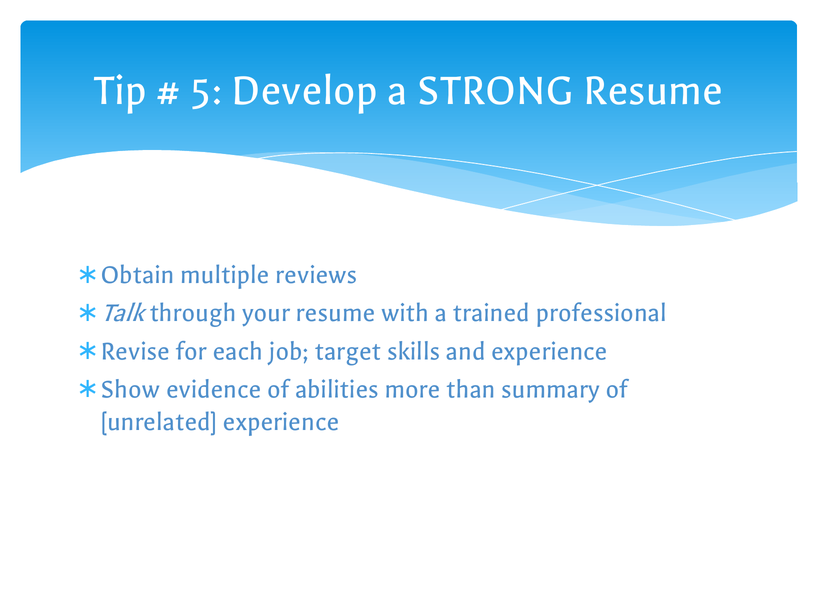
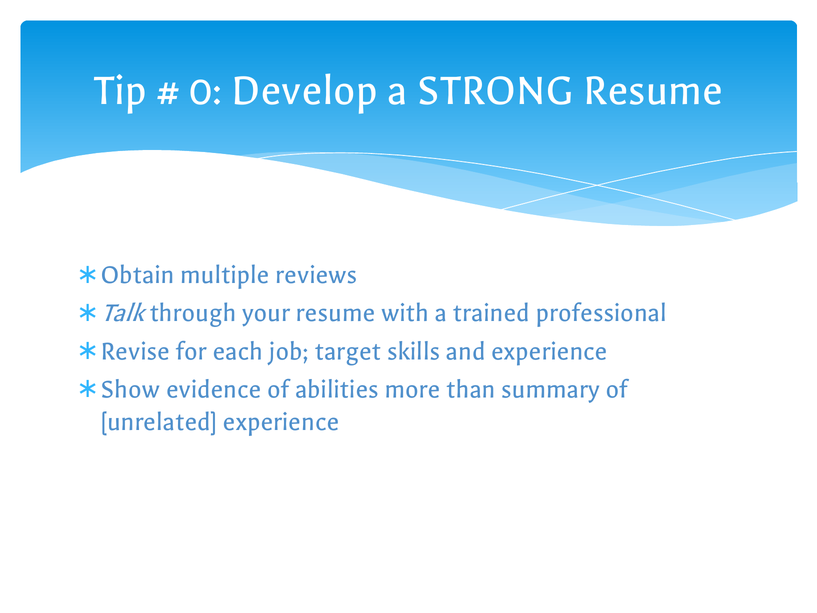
5: 5 -> 0
